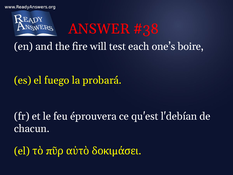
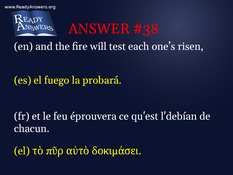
boire: boire -> risen
